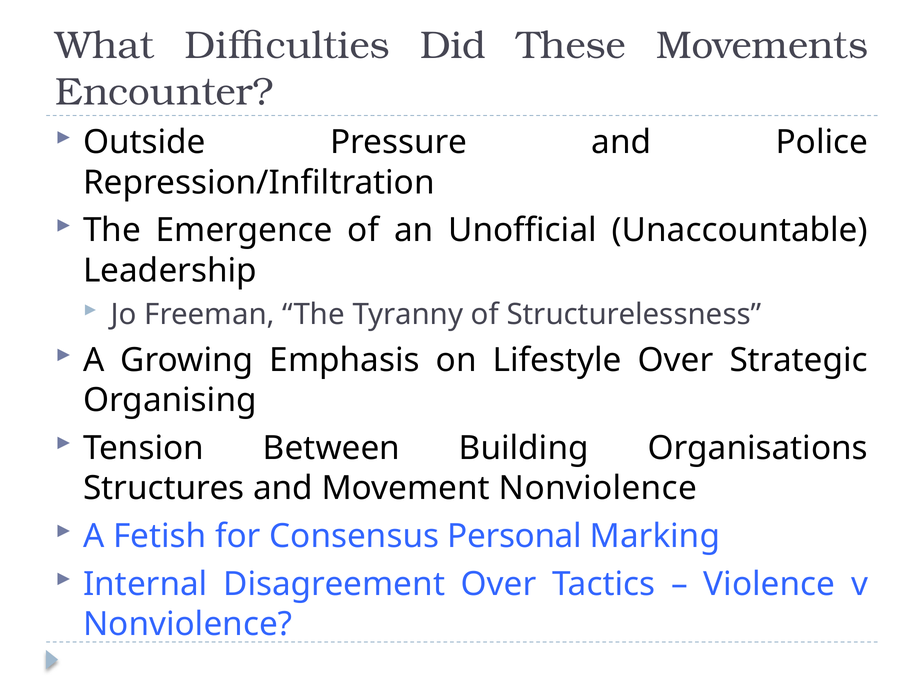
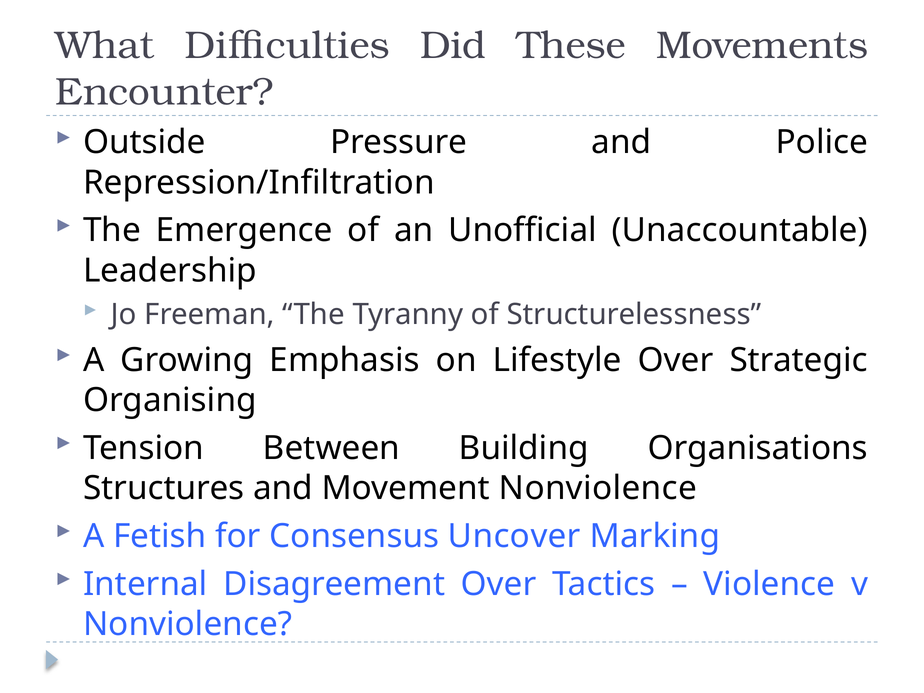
Personal: Personal -> Uncover
